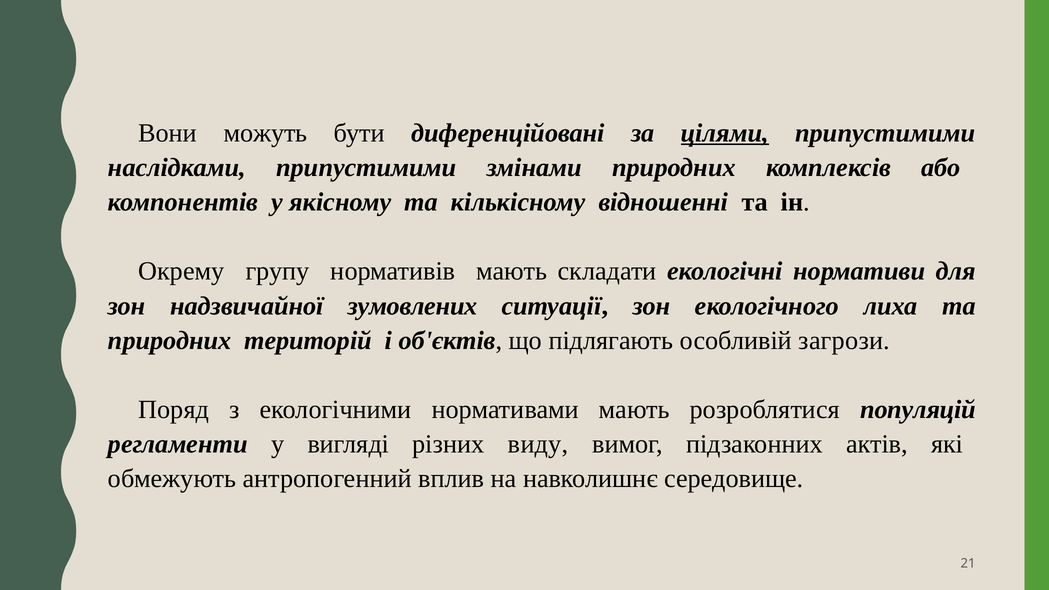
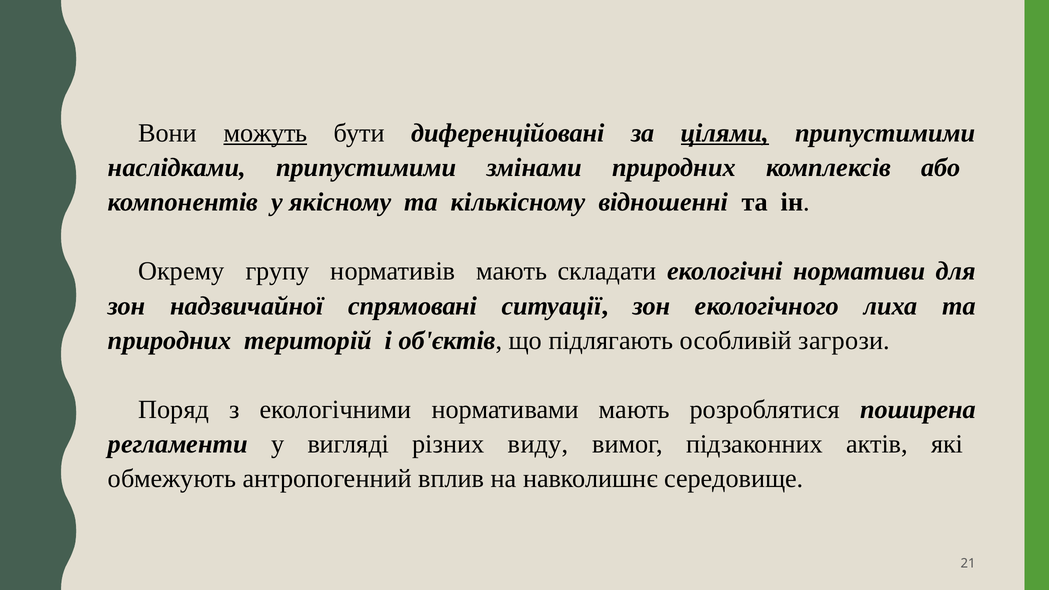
можуть underline: none -> present
зумовлених: зумовлених -> спрямовані
популяцій: популяцій -> поширена
